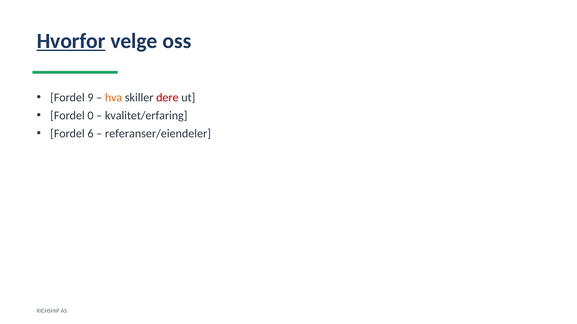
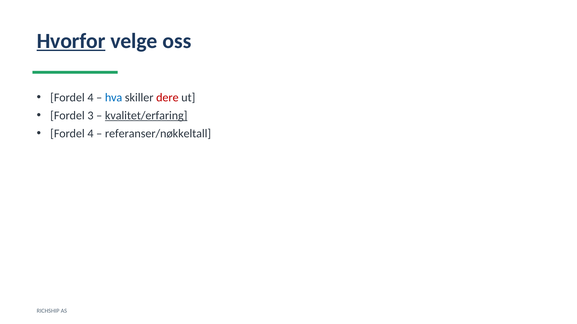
9 at (90, 98): 9 -> 4
hva colour: orange -> blue
0: 0 -> 3
kvalitet/erfaring underline: none -> present
6 at (90, 134): 6 -> 4
referanser/eiendeler: referanser/eiendeler -> referanser/nøkkeltall
